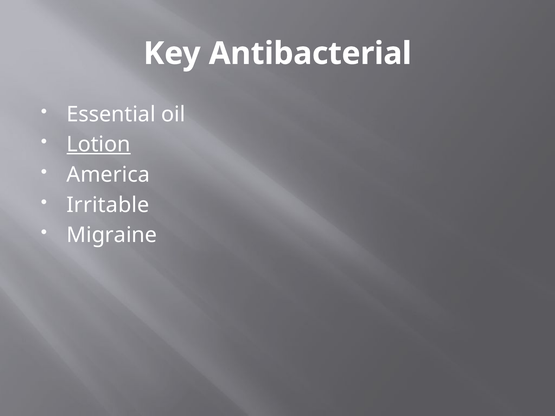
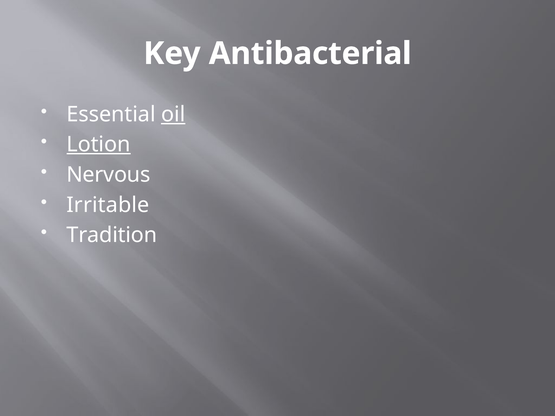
oil underline: none -> present
America: America -> Nervous
Migraine: Migraine -> Tradition
